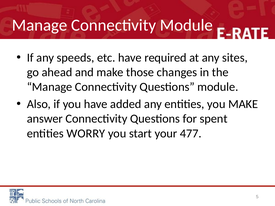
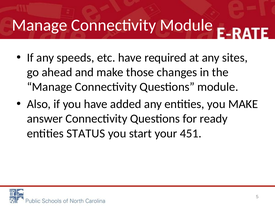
spent: spent -> ready
WORRY: WORRY -> STATUS
477: 477 -> 451
